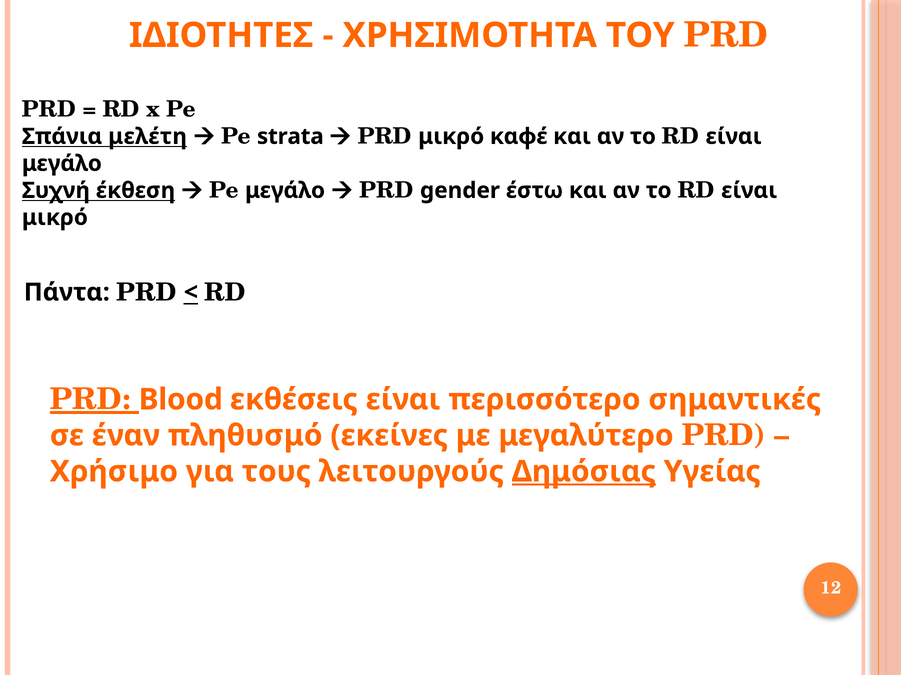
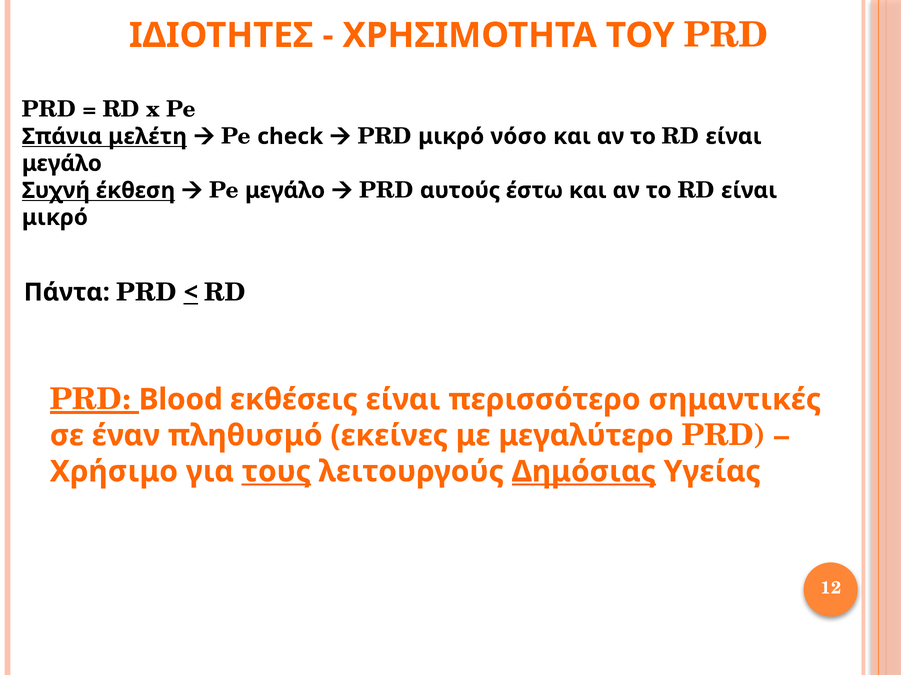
strata: strata -> check
καφέ: καφέ -> νόσο
gender: gender -> αυτούς
τους underline: none -> present
